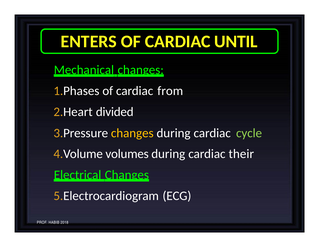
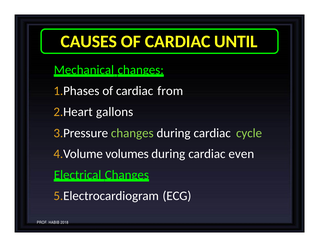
ENTERS: ENTERS -> CAUSES
divided: divided -> gallons
changes at (132, 133) colour: yellow -> light green
their: their -> even
